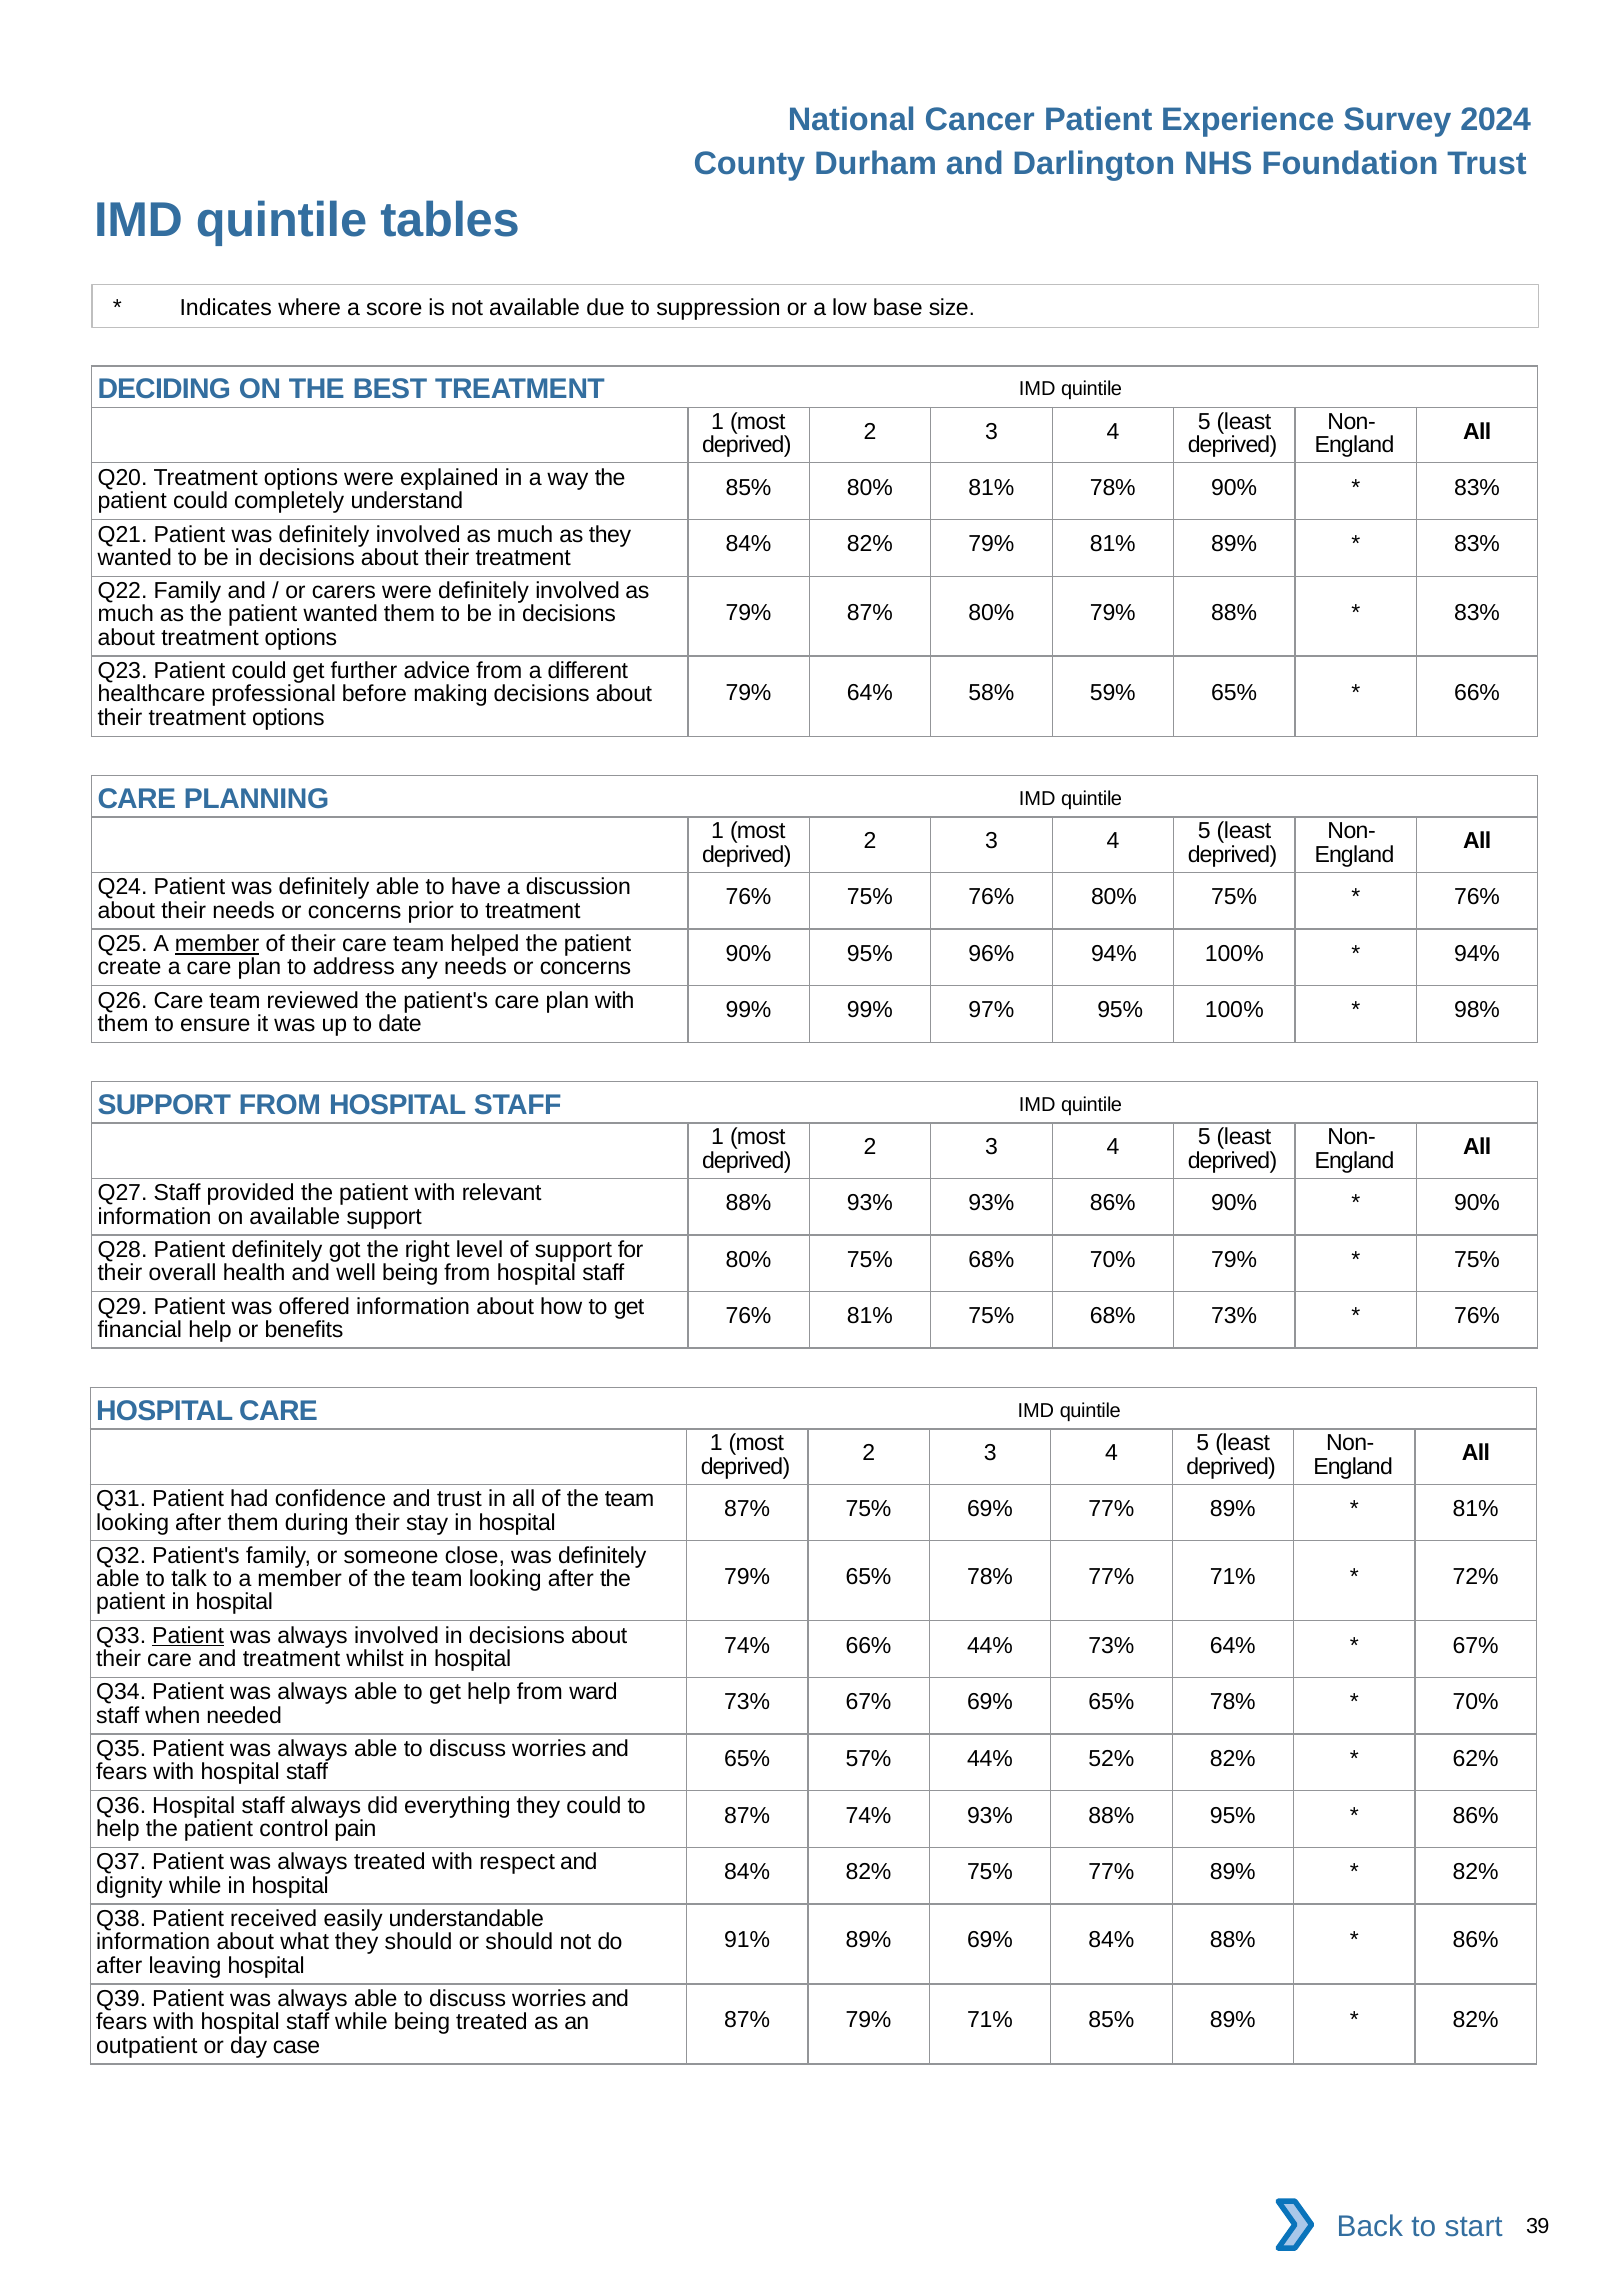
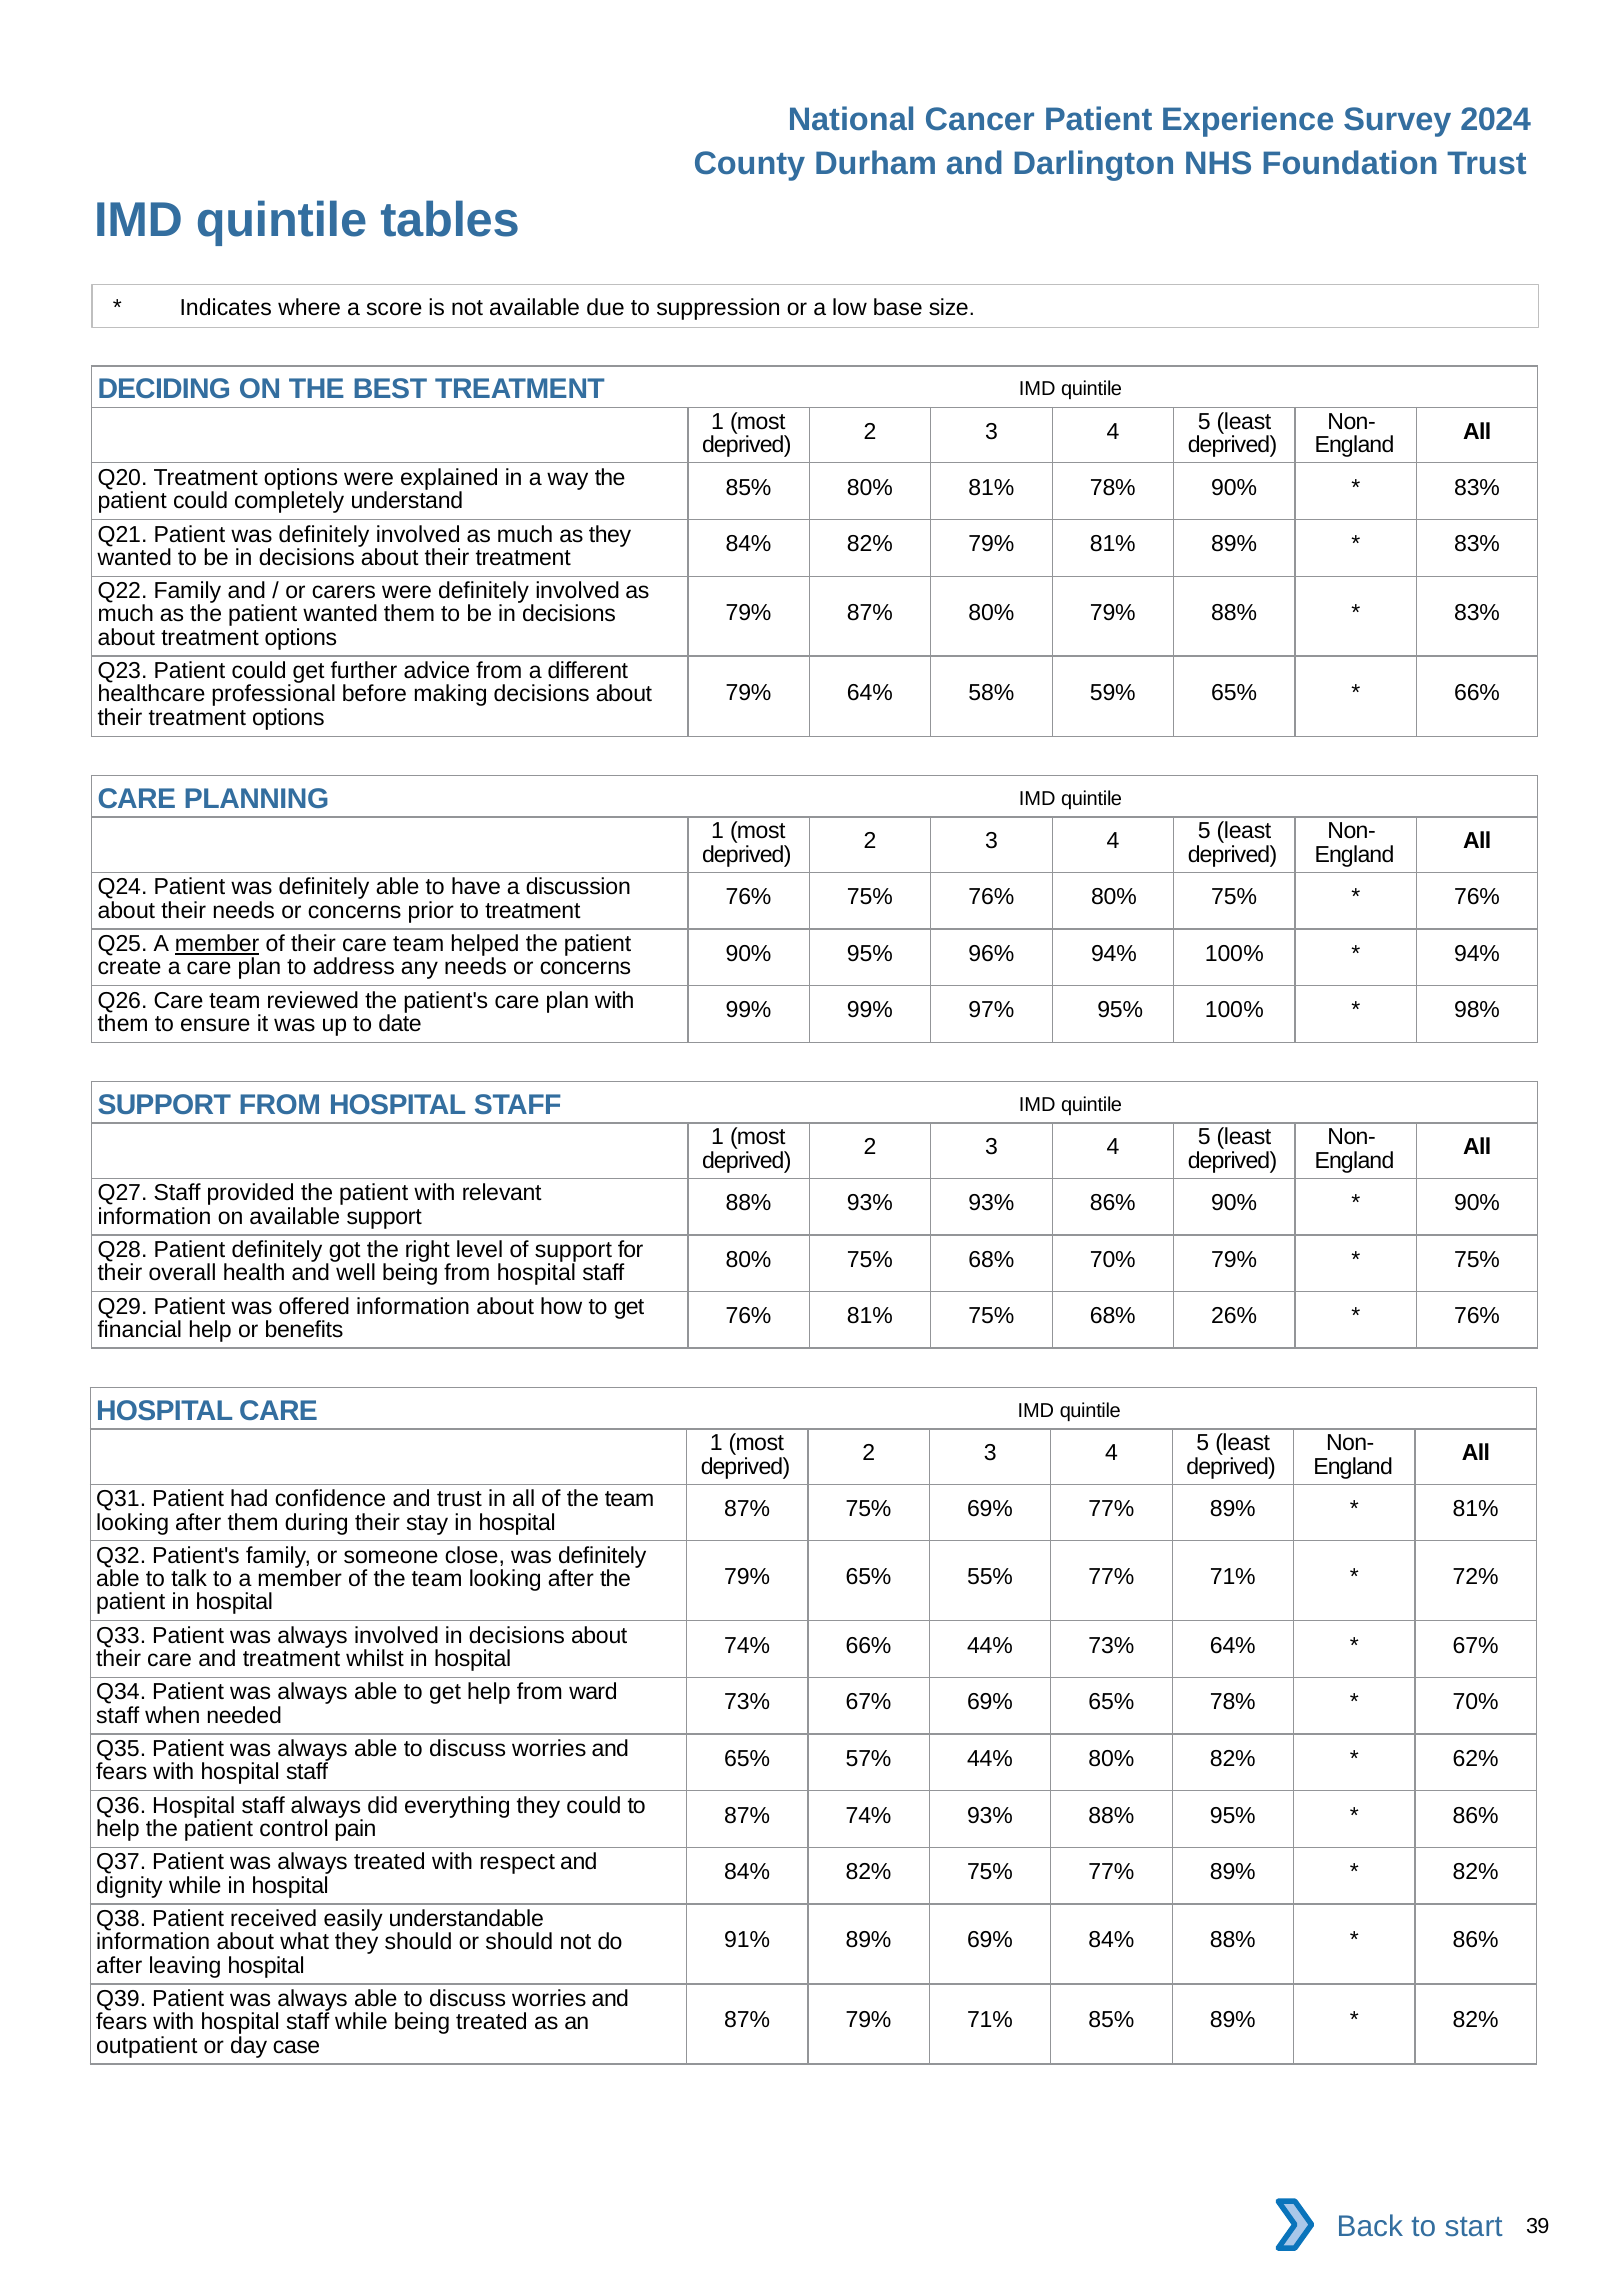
68% 73%: 73% -> 26%
79% 65% 78%: 78% -> 55%
Patient at (188, 1635) underline: present -> none
44% 52%: 52% -> 80%
